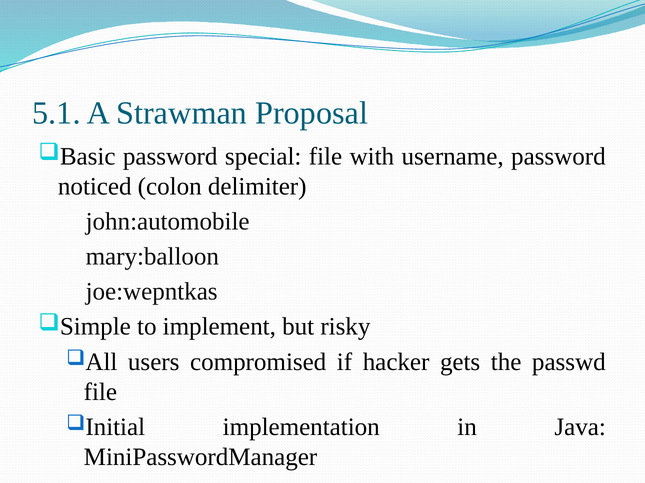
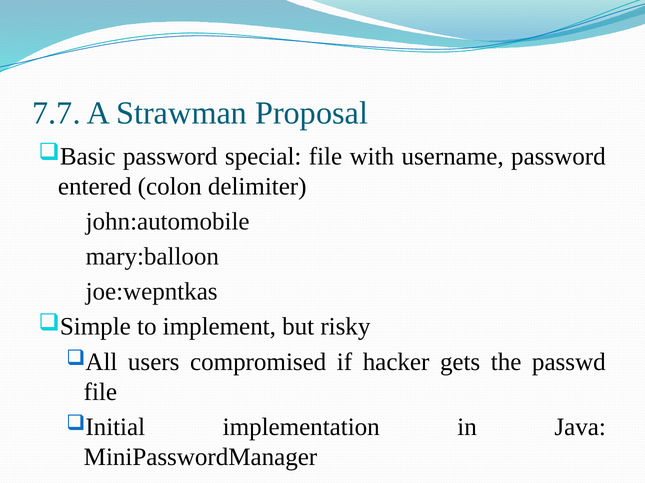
5.1: 5.1 -> 7.7
noticed: noticed -> entered
